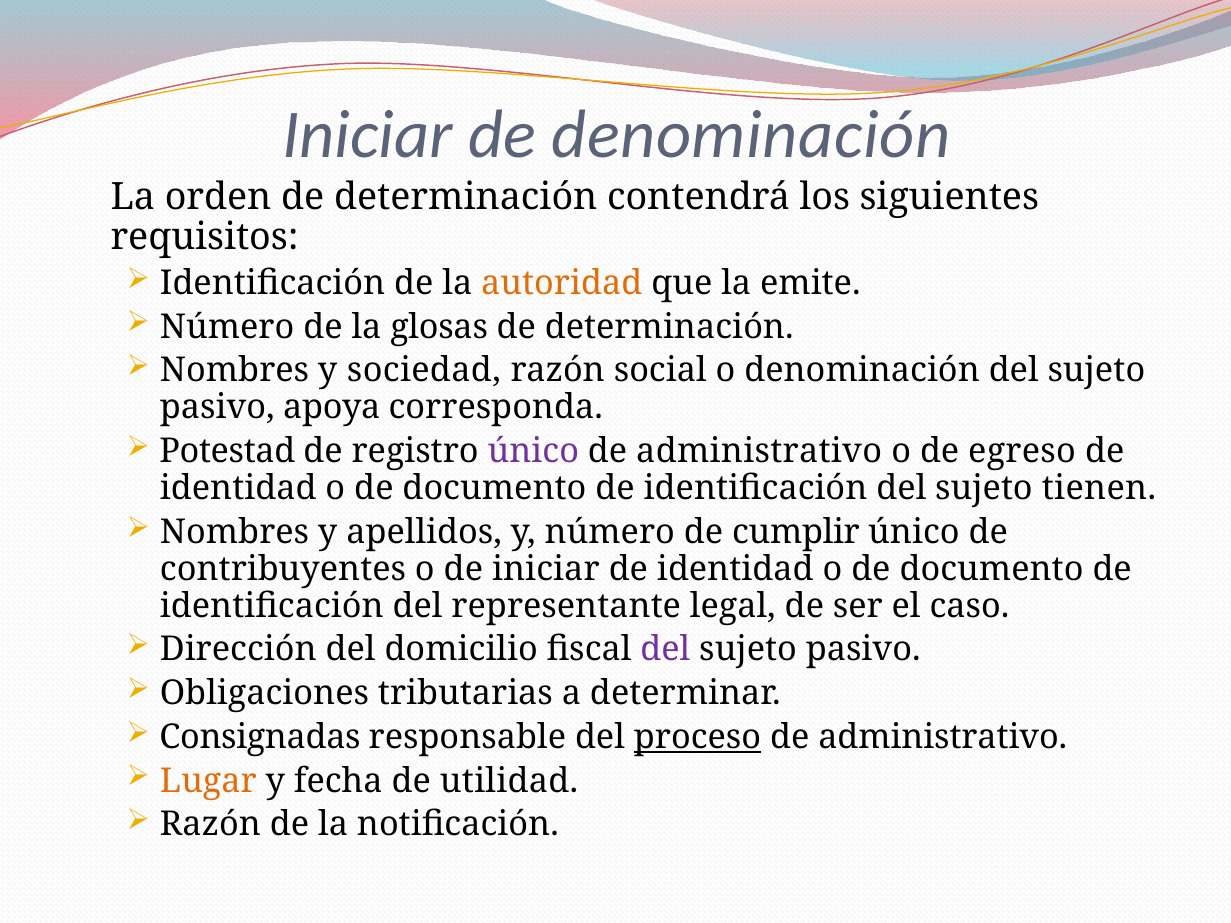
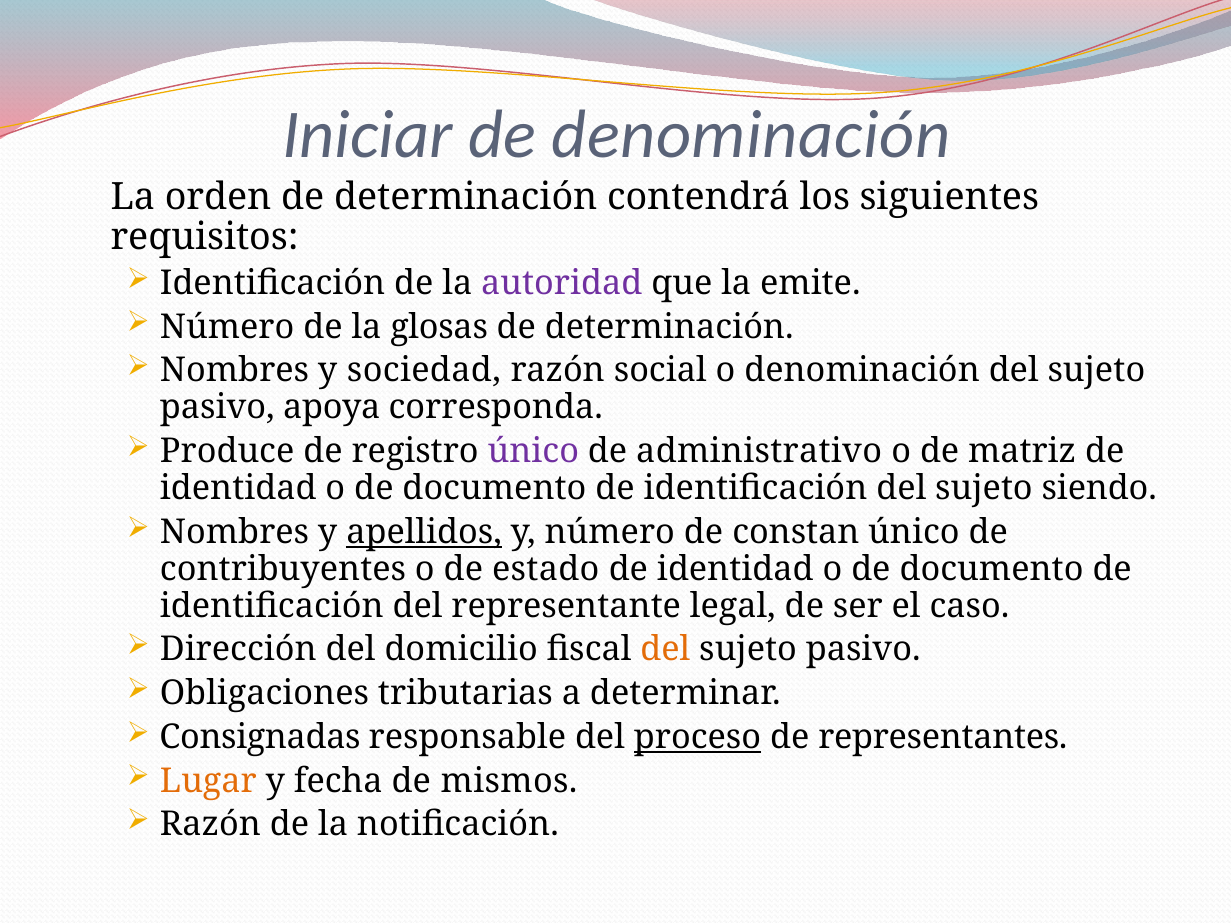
autoridad colour: orange -> purple
Potestad: Potestad -> Produce
egreso: egreso -> matriz
tienen: tienen -> siendo
apellidos underline: none -> present
cumplir: cumplir -> constan
de iniciar: iniciar -> estado
del at (665, 650) colour: purple -> orange
administrativo at (943, 737): administrativo -> representantes
utilidad: utilidad -> mismos
